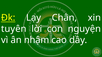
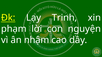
Chân: Chân -> Trinh
tuyên: tuyên -> phạm
